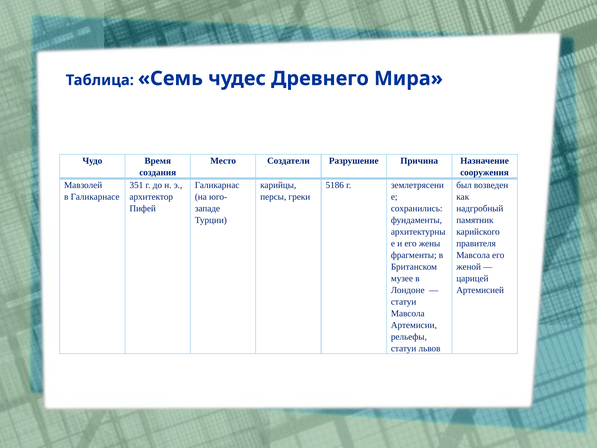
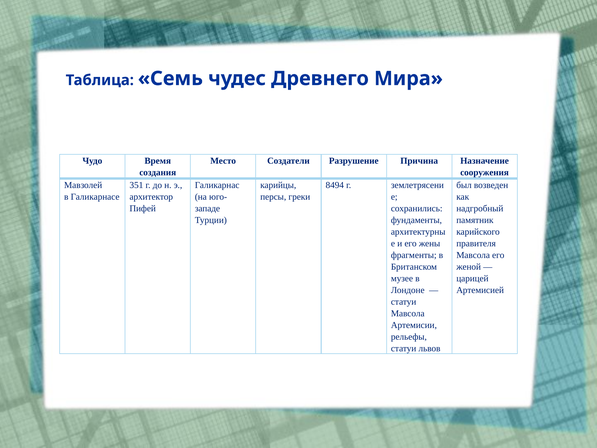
5186: 5186 -> 8494
